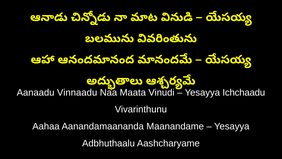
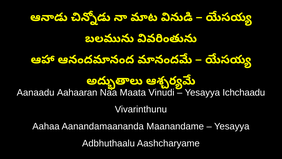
Vinnaadu: Vinnaadu -> Aahaaran
